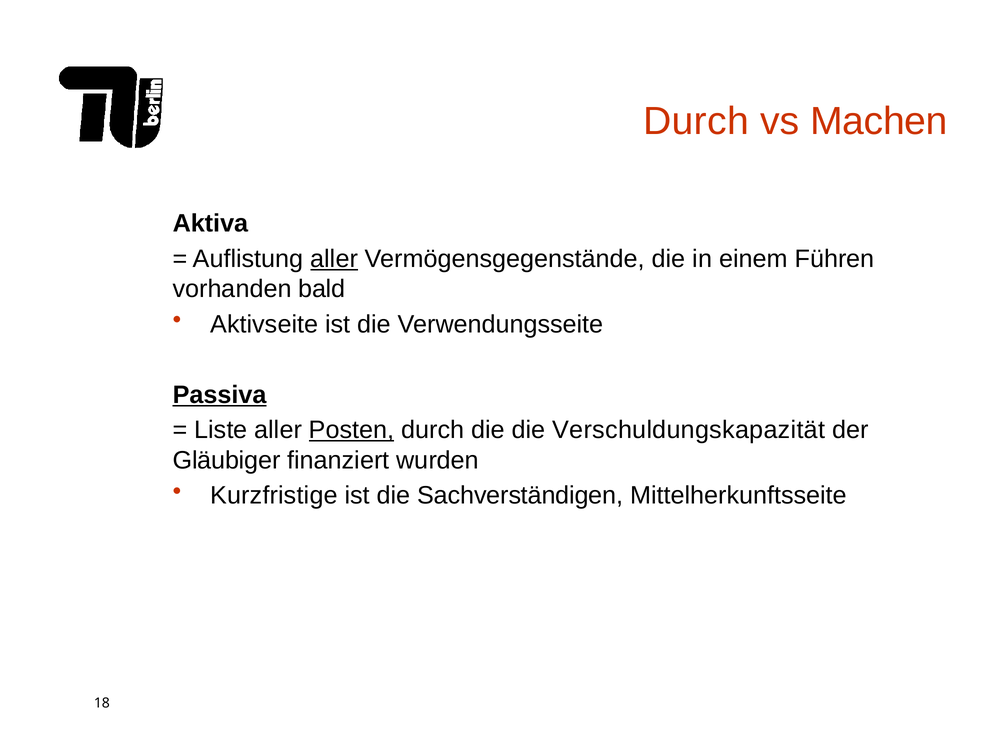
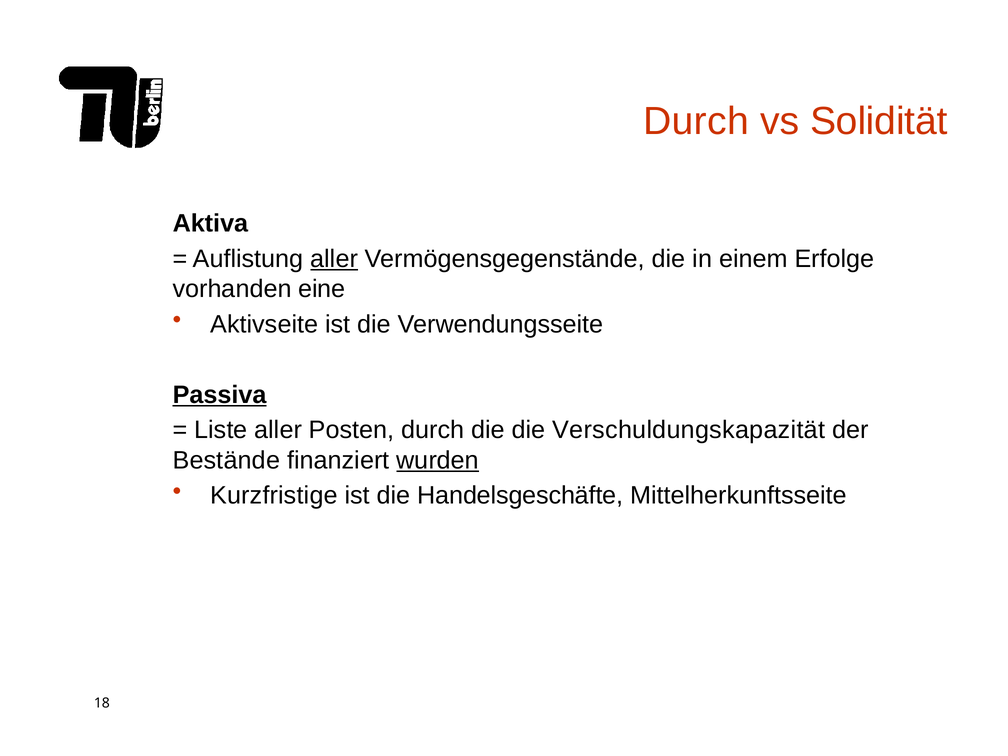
Machen: Machen -> Solidität
Führen: Führen -> Erfolge
bald: bald -> eine
Posten underline: present -> none
Gläubiger: Gläubiger -> Bestände
wurden underline: none -> present
Sachverständigen: Sachverständigen -> Handelsgeschäfte
